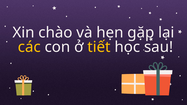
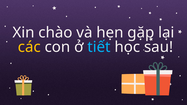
tiết colour: yellow -> light blue
